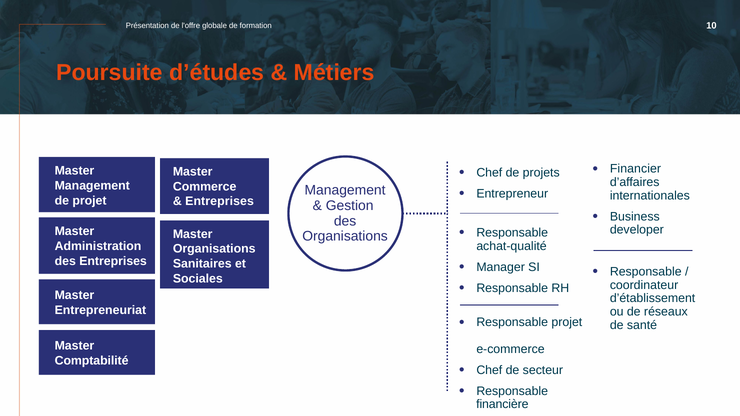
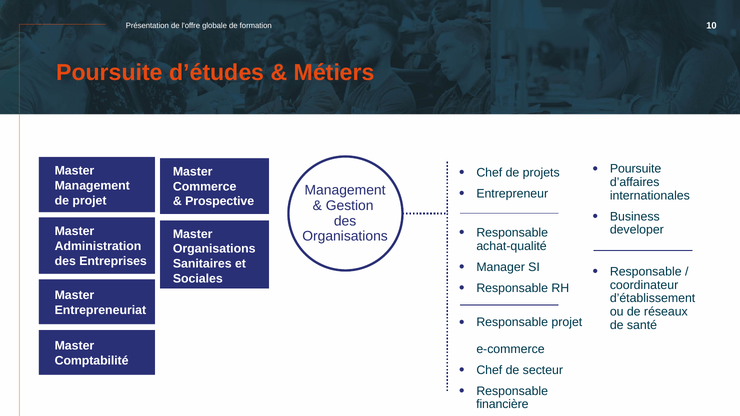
Financier at (635, 169): Financier -> Poursuite
Entreprises at (220, 202): Entreprises -> Prospective
